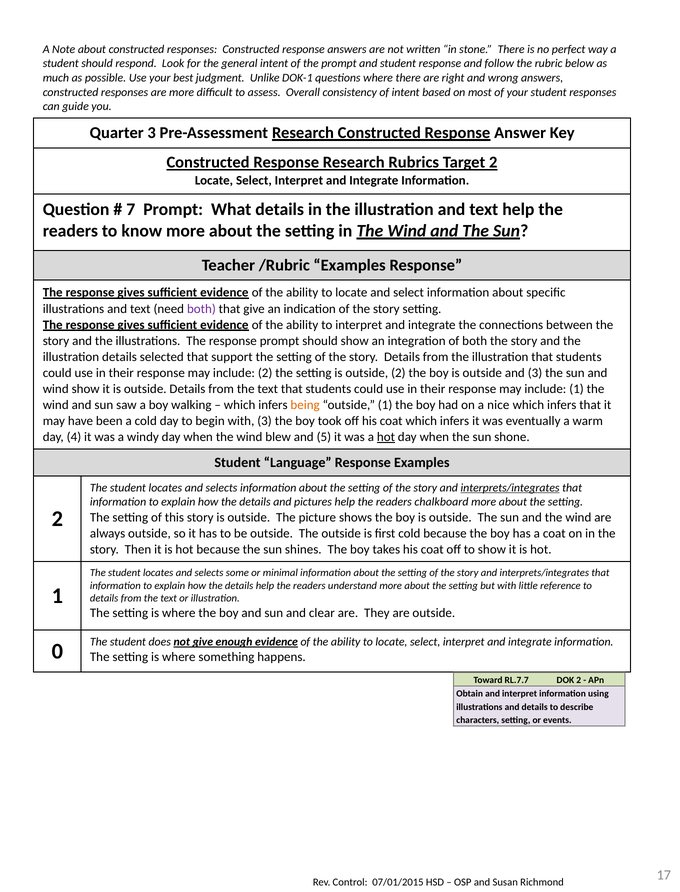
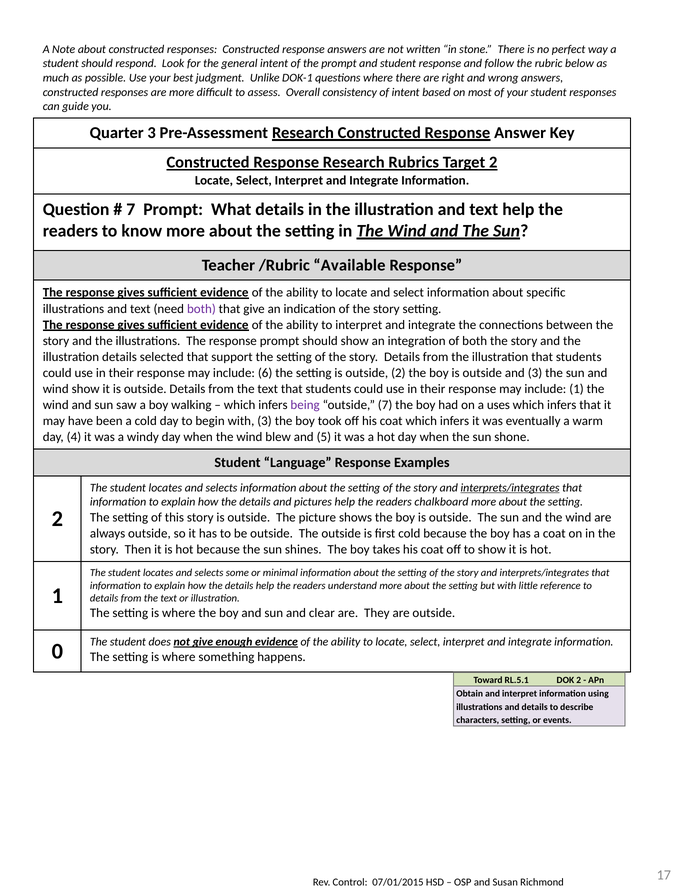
/Rubric Examples: Examples -> Available
include 2: 2 -> 6
being colour: orange -> purple
outside 1: 1 -> 7
nice: nice -> uses
hot at (386, 437) underline: present -> none
RL.7.7: RL.7.7 -> RL.5.1
